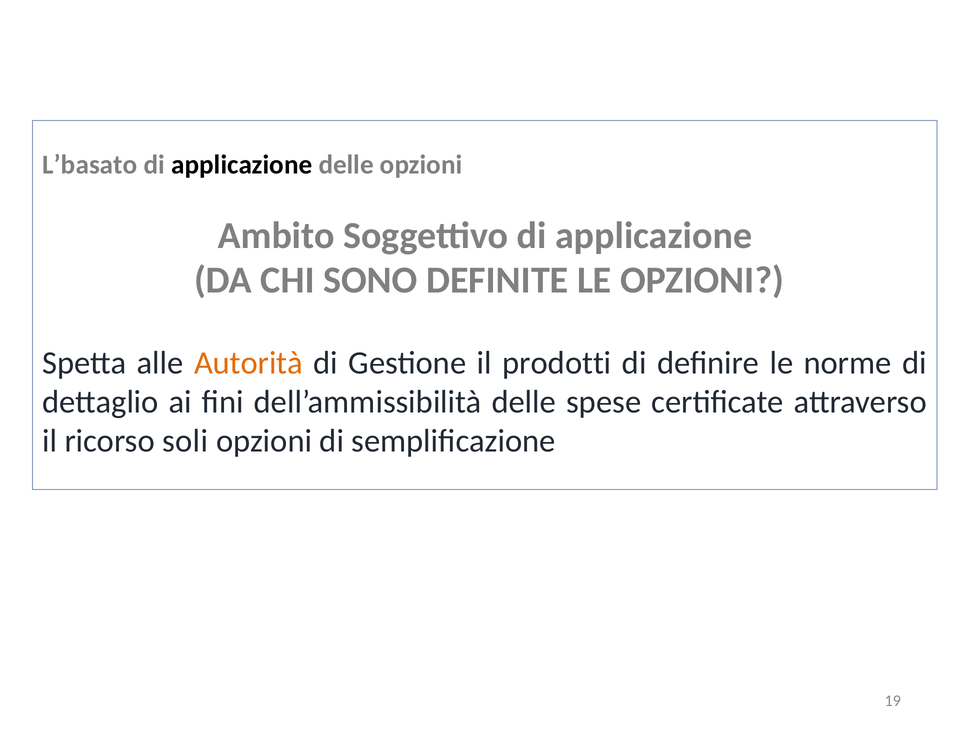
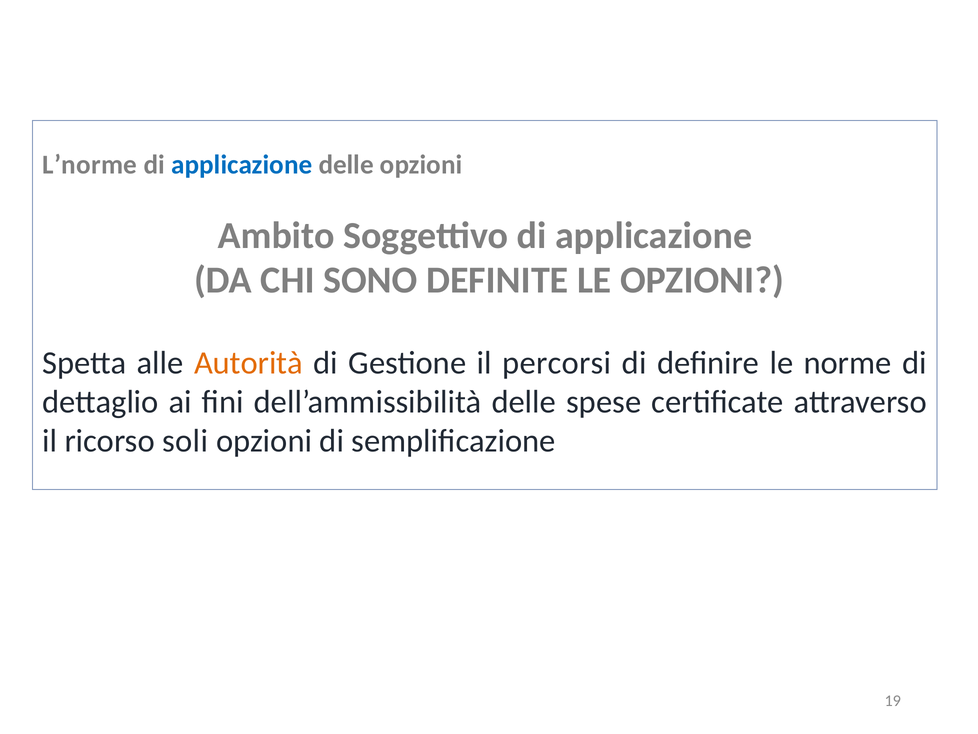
L’basato: L’basato -> L’norme
applicazione at (242, 165) colour: black -> blue
prodotti: prodotti -> percorsi
